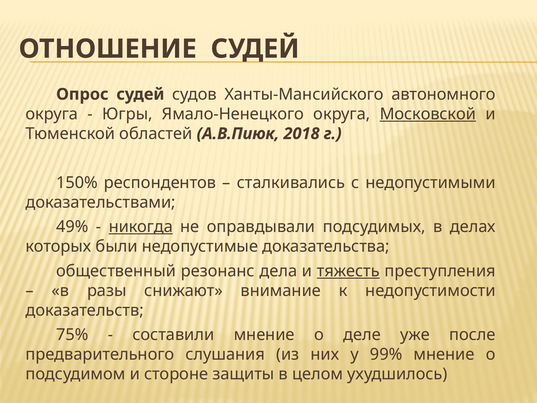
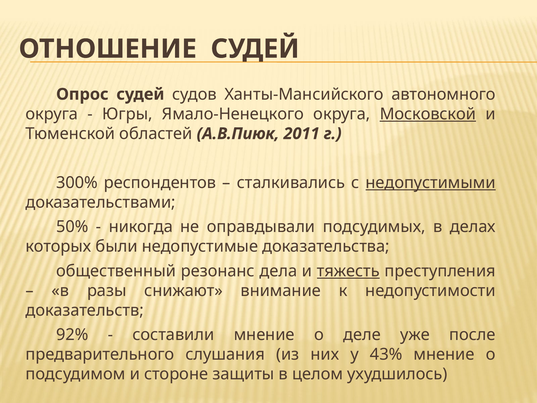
2018: 2018 -> 2011
150%: 150% -> 300%
недопустимыми underline: none -> present
49%: 49% -> 50%
никогда underline: present -> none
75%: 75% -> 92%
99%: 99% -> 43%
